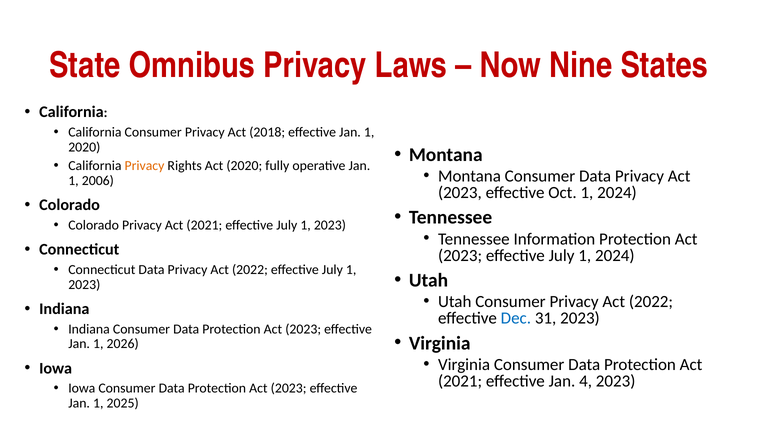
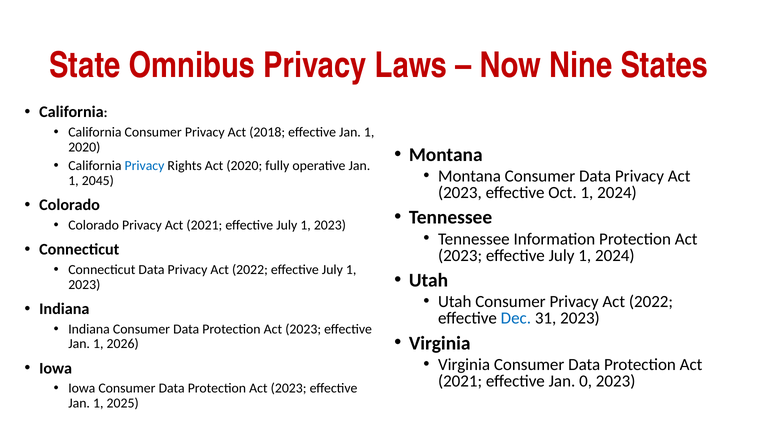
Privacy at (144, 166) colour: orange -> blue
2006: 2006 -> 2045
4: 4 -> 0
